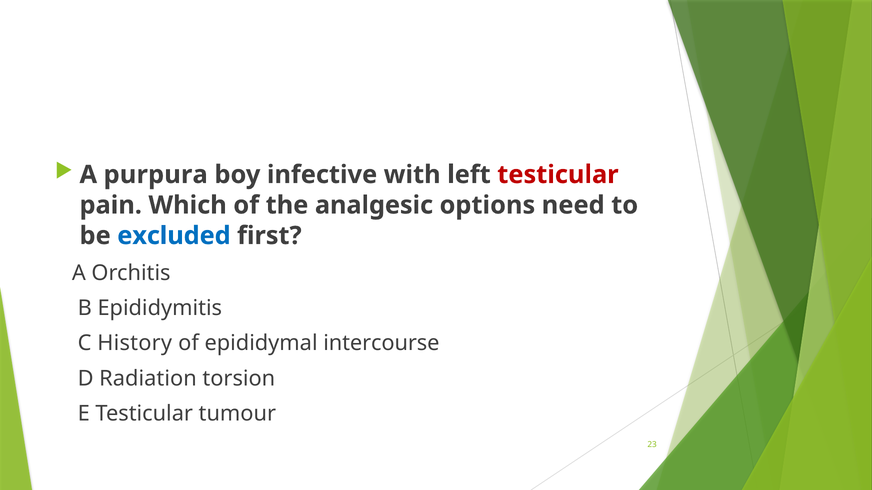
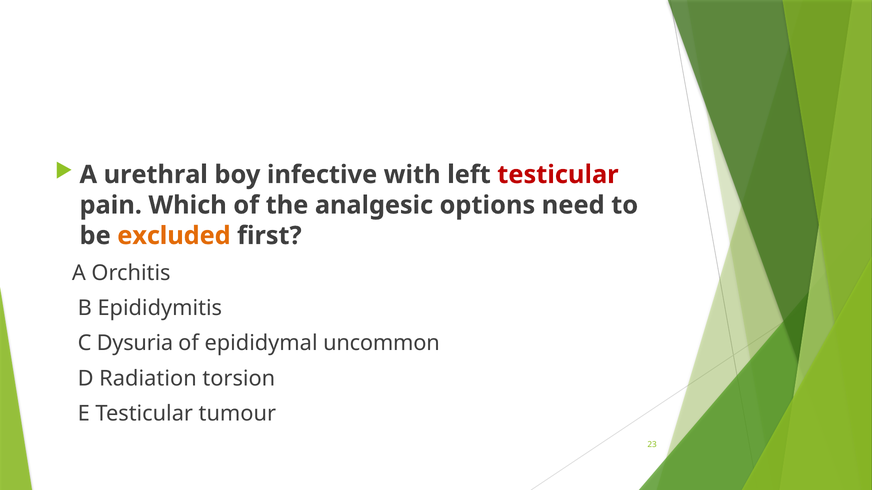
purpura: purpura -> urethral
excluded colour: blue -> orange
History: History -> Dysuria
intercourse: intercourse -> uncommon
